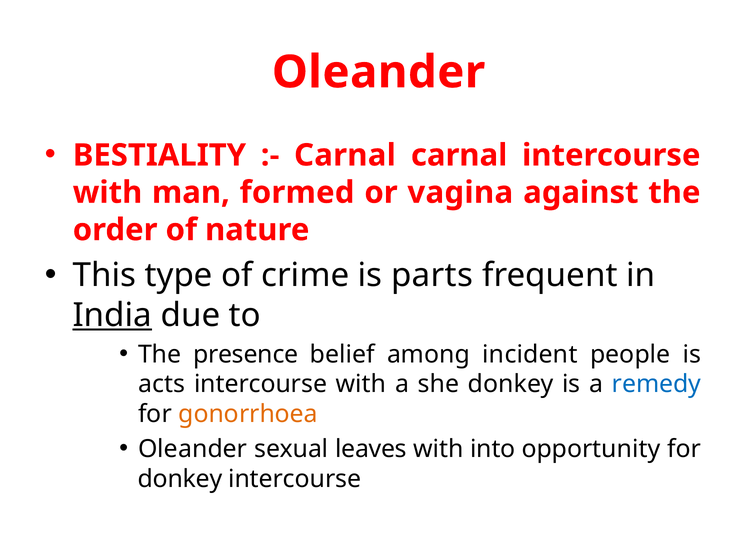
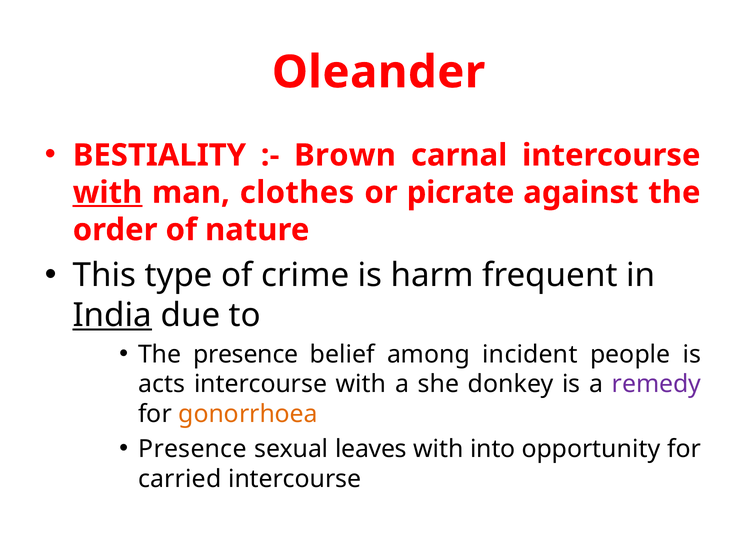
Carnal at (345, 155): Carnal -> Brown
with at (108, 192) underline: none -> present
formed: formed -> clothes
vagina: vagina -> picrate
parts: parts -> harm
remedy colour: blue -> purple
Oleander at (193, 449): Oleander -> Presence
donkey at (180, 478): donkey -> carried
